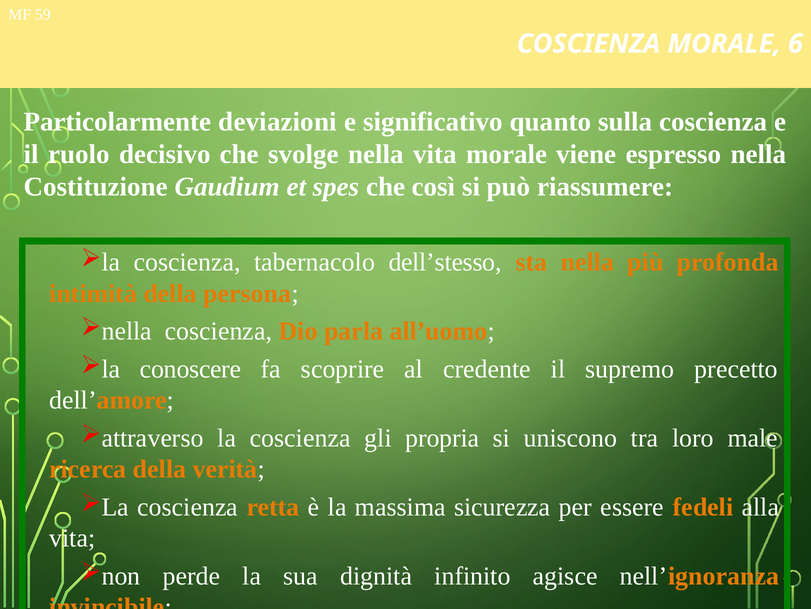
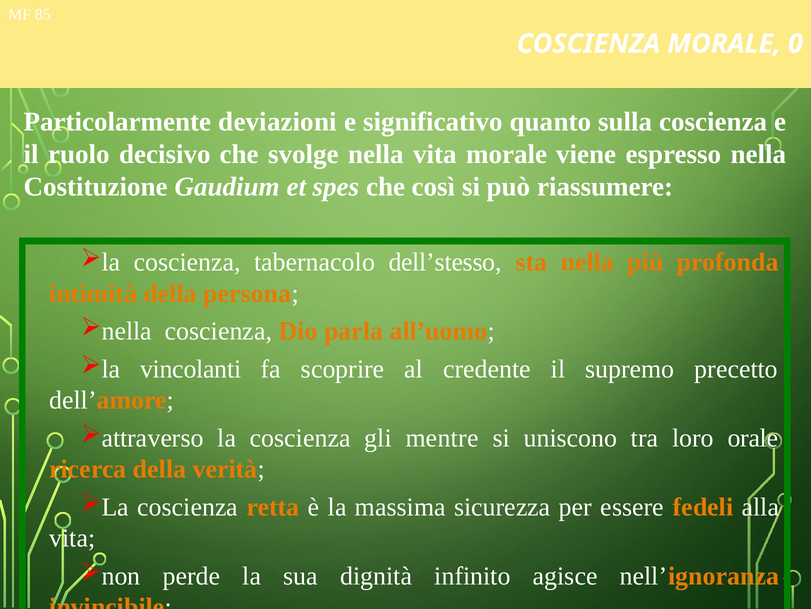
59: 59 -> 85
6: 6 -> 0
conoscere: conoscere -> vincolanti
propria: propria -> mentre
male: male -> orale
